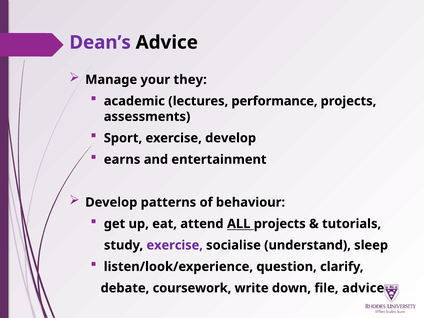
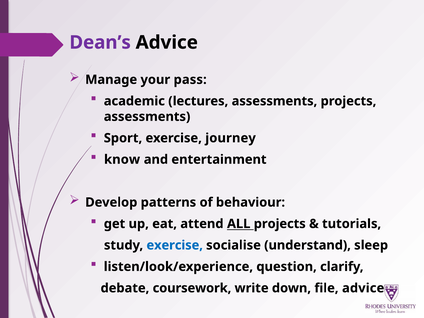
they: they -> pass
lectures performance: performance -> assessments
exercise develop: develop -> journey
earns: earns -> know
exercise at (175, 245) colour: purple -> blue
